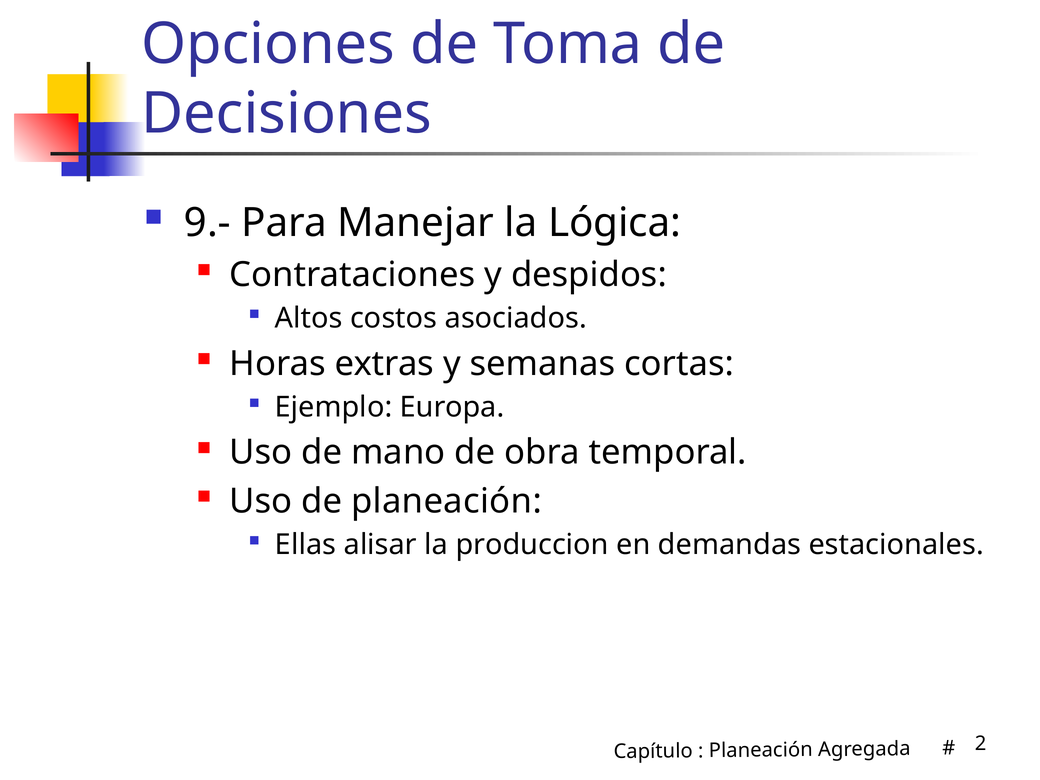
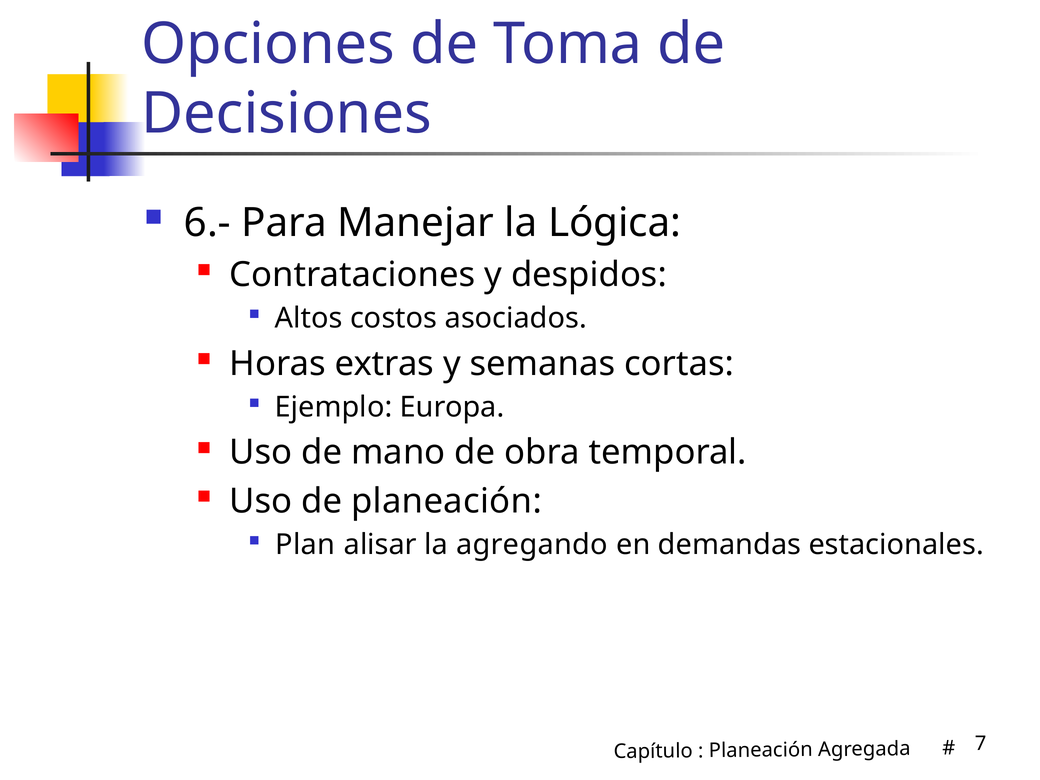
9.-: 9.- -> 6.-
Ellas: Ellas -> Plan
produccion: produccion -> agregando
2: 2 -> 7
